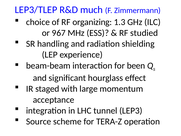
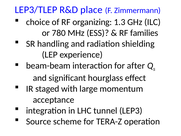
much: much -> place
967: 967 -> 780
studied: studied -> families
been: been -> after
